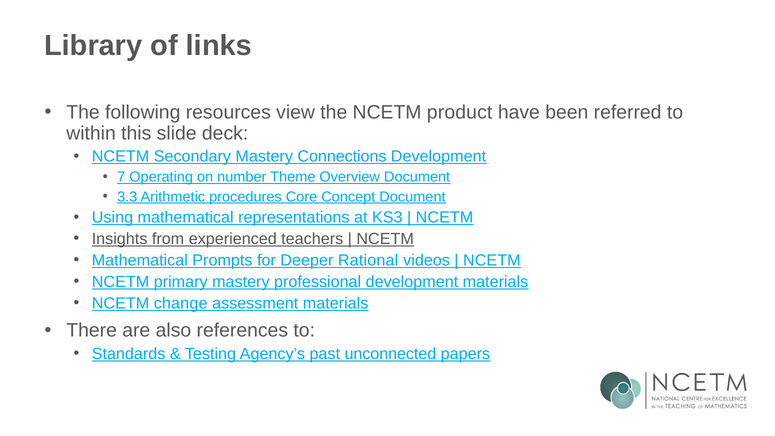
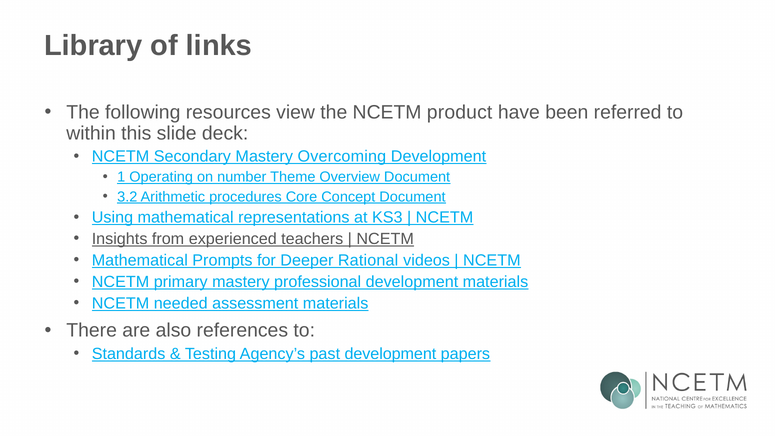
Connections: Connections -> Overcoming
7: 7 -> 1
3.3: 3.3 -> 3.2
change: change -> needed
past unconnected: unconnected -> development
